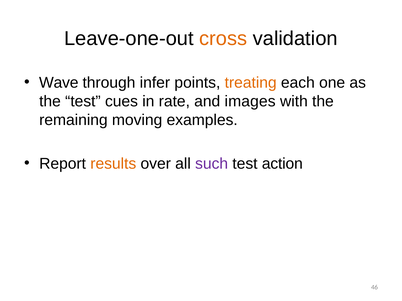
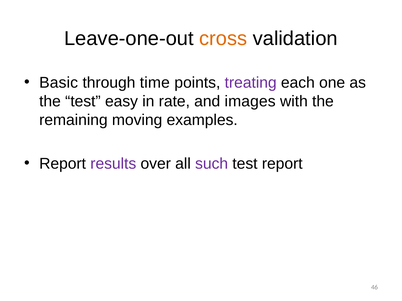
Wave: Wave -> Basic
infer: infer -> time
treating colour: orange -> purple
cues: cues -> easy
results colour: orange -> purple
test action: action -> report
